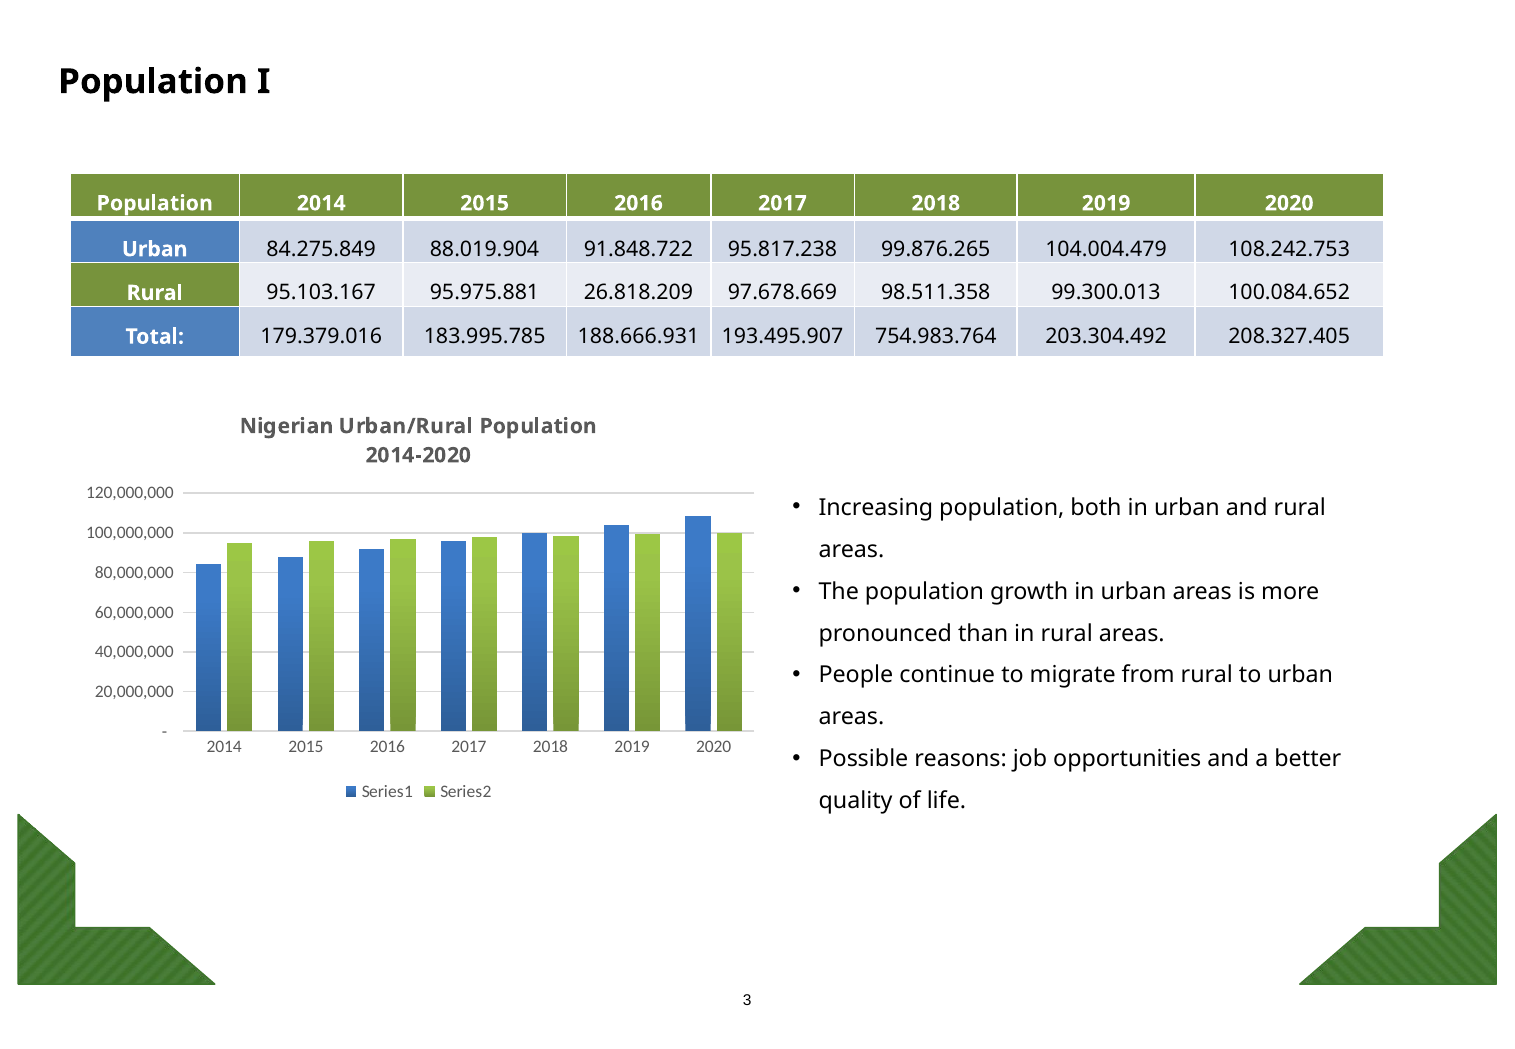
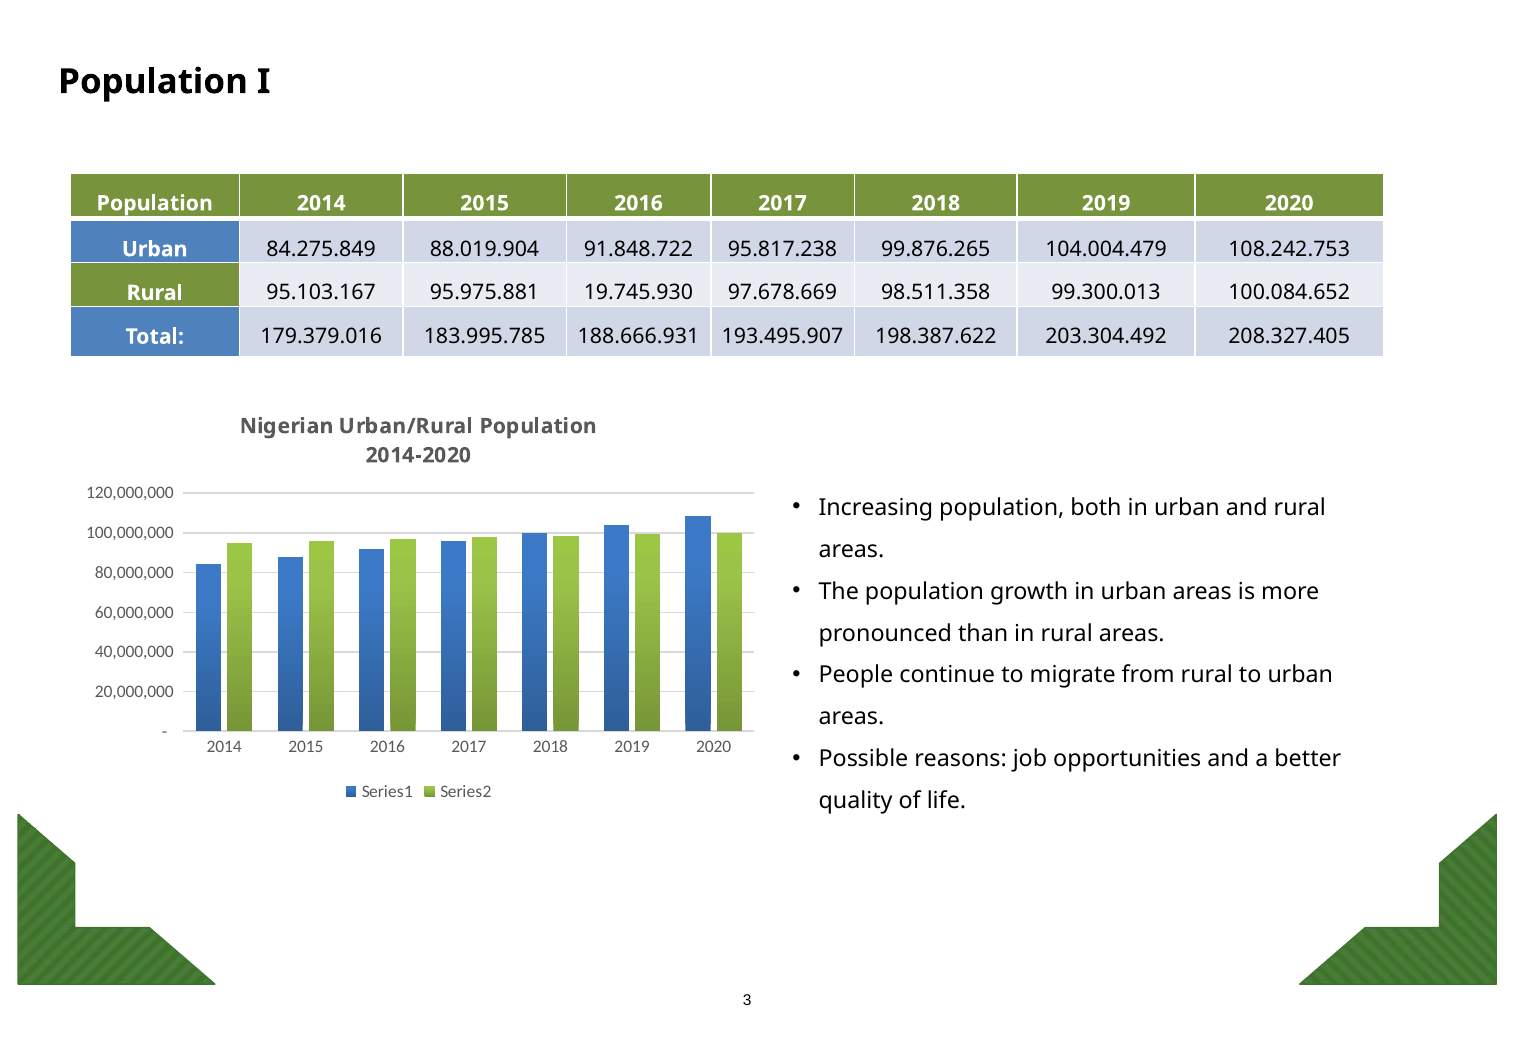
26.818.209: 26.818.209 -> 19.745.930
754.983.764: 754.983.764 -> 198.387.622
